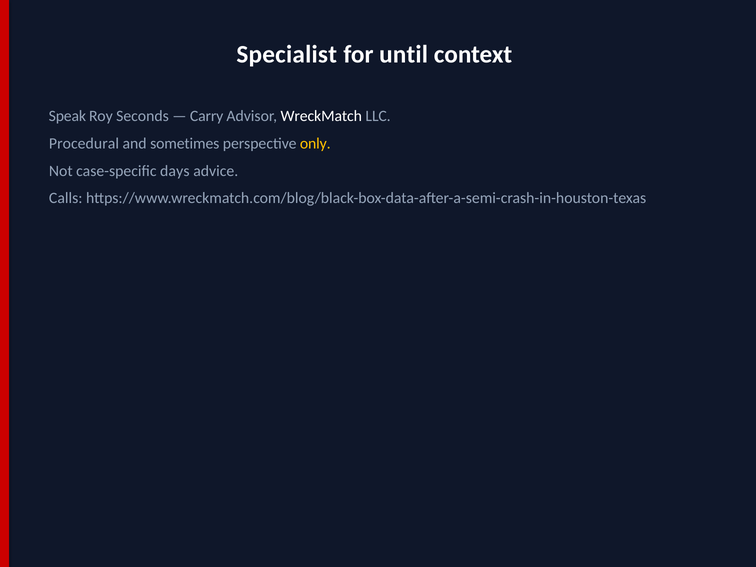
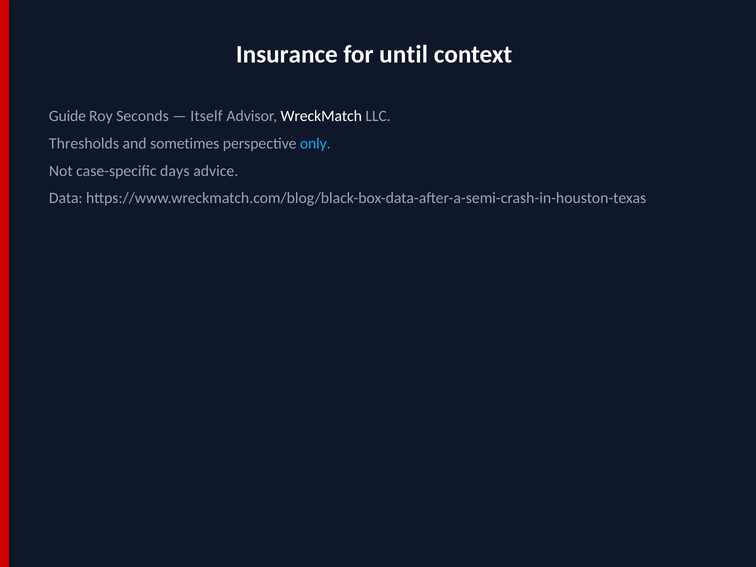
Specialist: Specialist -> Insurance
Speak: Speak -> Guide
Carry: Carry -> Itself
Procedural: Procedural -> Thresholds
only colour: yellow -> light blue
Calls: Calls -> Data
